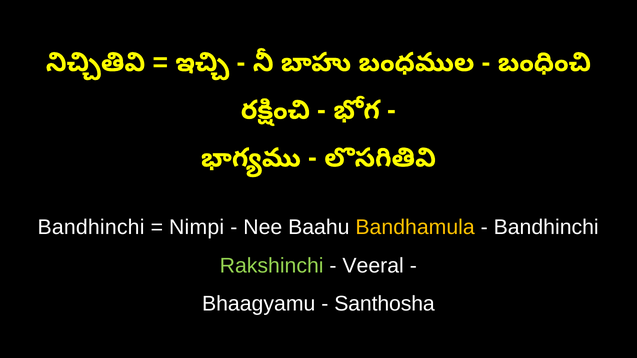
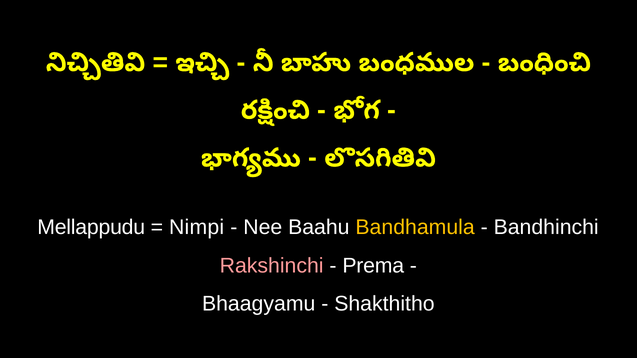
Bandhinchi at (91, 228): Bandhinchi -> Mellappudu
Rakshinchi colour: light green -> pink
Veeral: Veeral -> Prema
Santhosha: Santhosha -> Shakthitho
